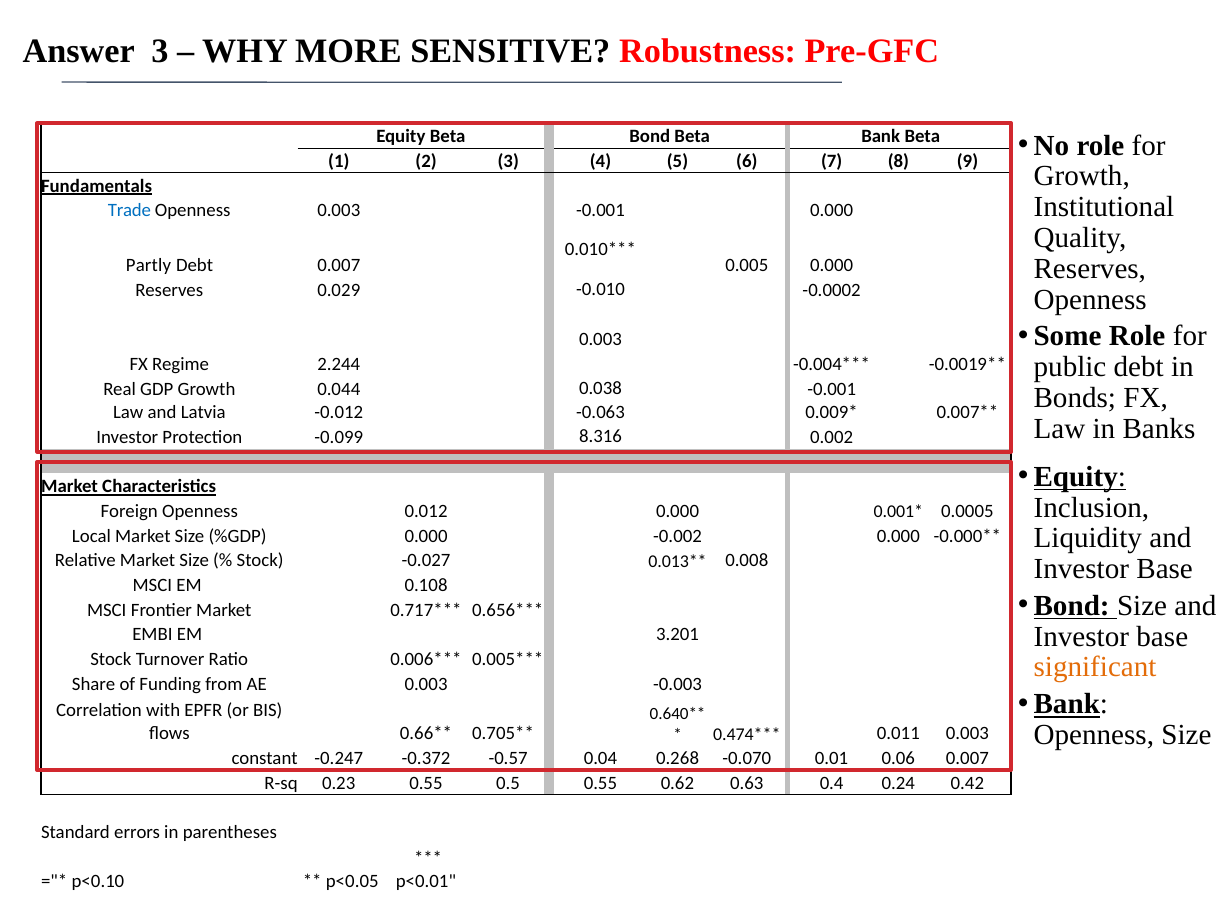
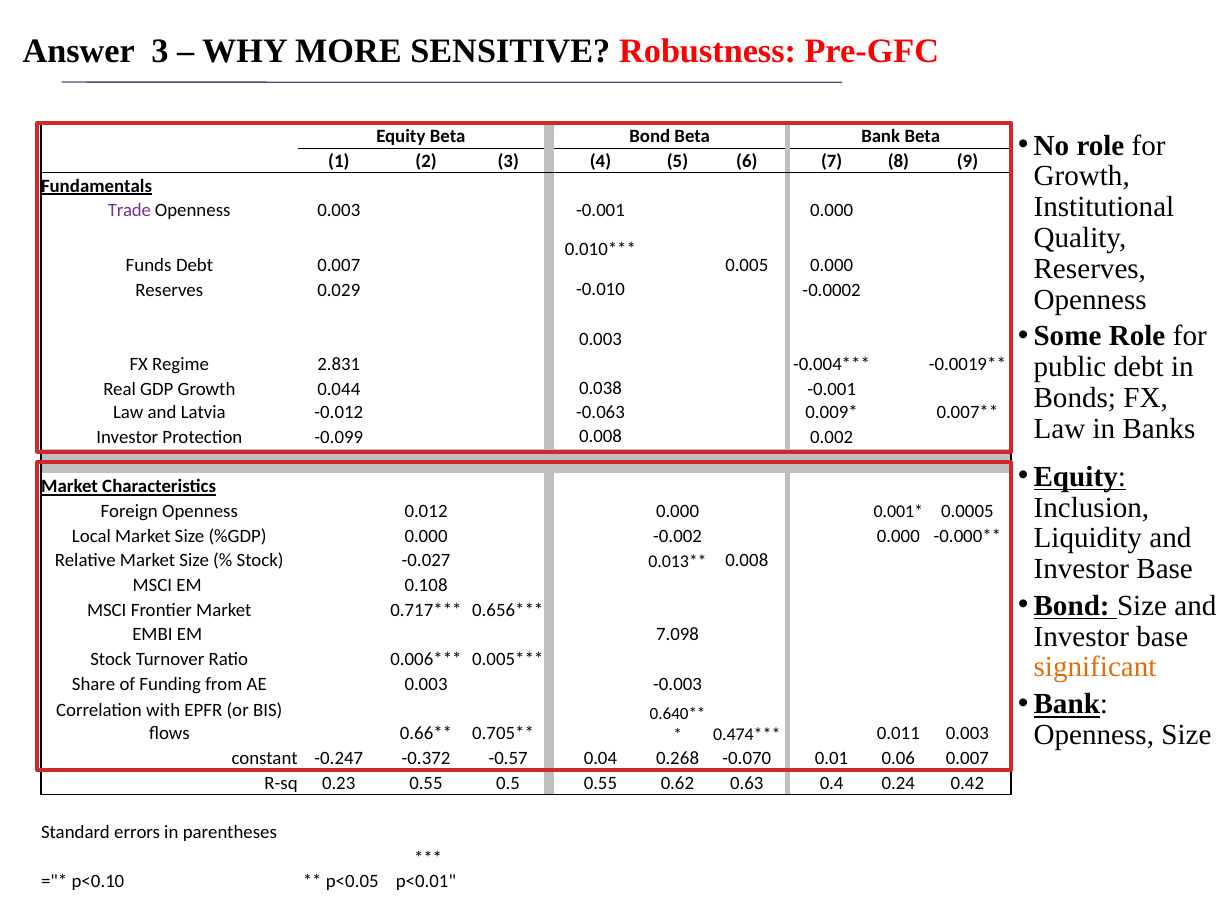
Trade colour: blue -> purple
Partly: Partly -> Funds
2.244: 2.244 -> 2.831
-0.099 8.316: 8.316 -> 0.008
3.201: 3.201 -> 7.098
